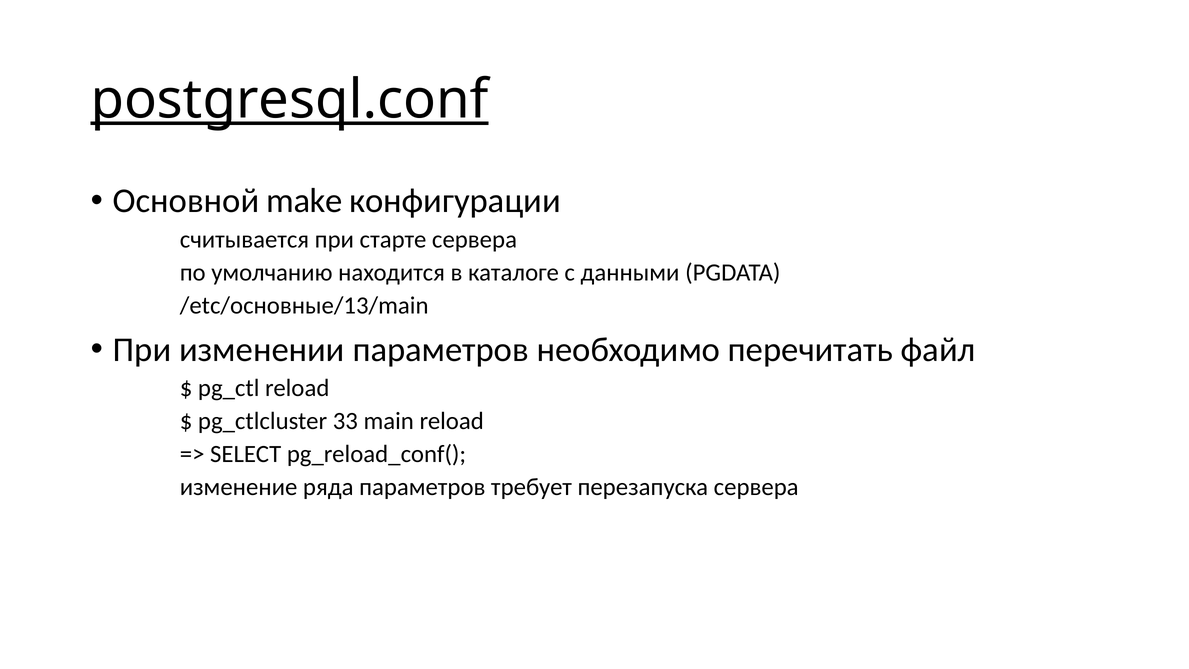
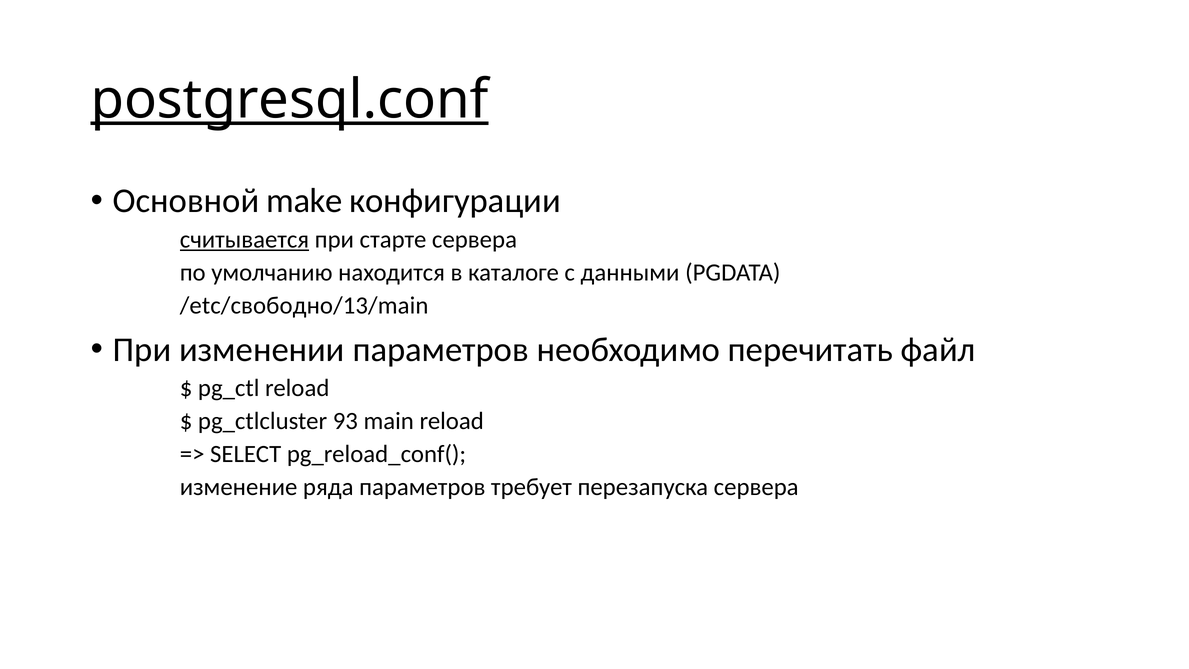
считывается underline: none -> present
/etc/основные/13/main: /etc/основные/13/main -> /etc/свободно/13/main
33: 33 -> 93
